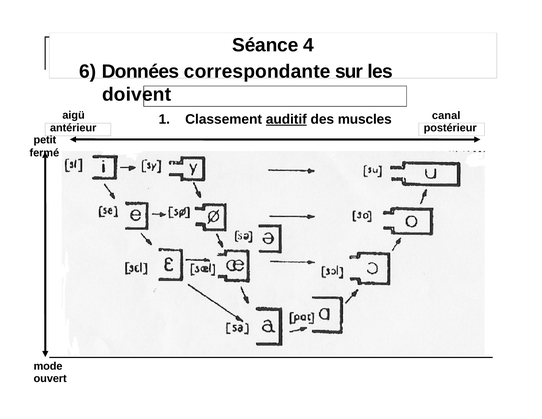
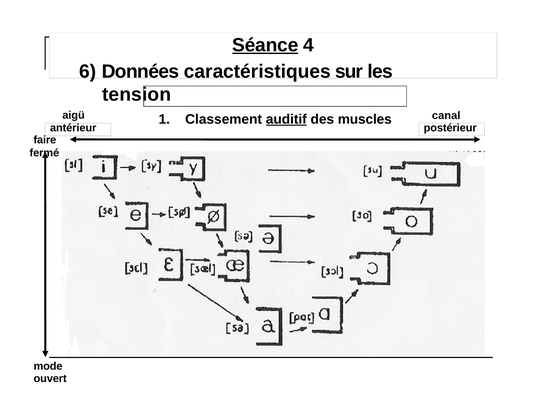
Séance underline: none -> present
correspondante: correspondante -> caractéristiques
doivent: doivent -> tension
petit: petit -> faire
